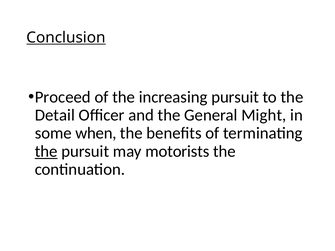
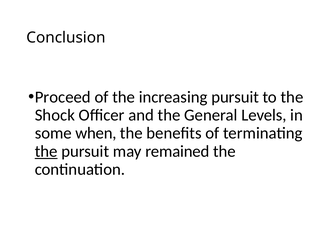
Conclusion underline: present -> none
Detail: Detail -> Shock
Might: Might -> Levels
motorists: motorists -> remained
